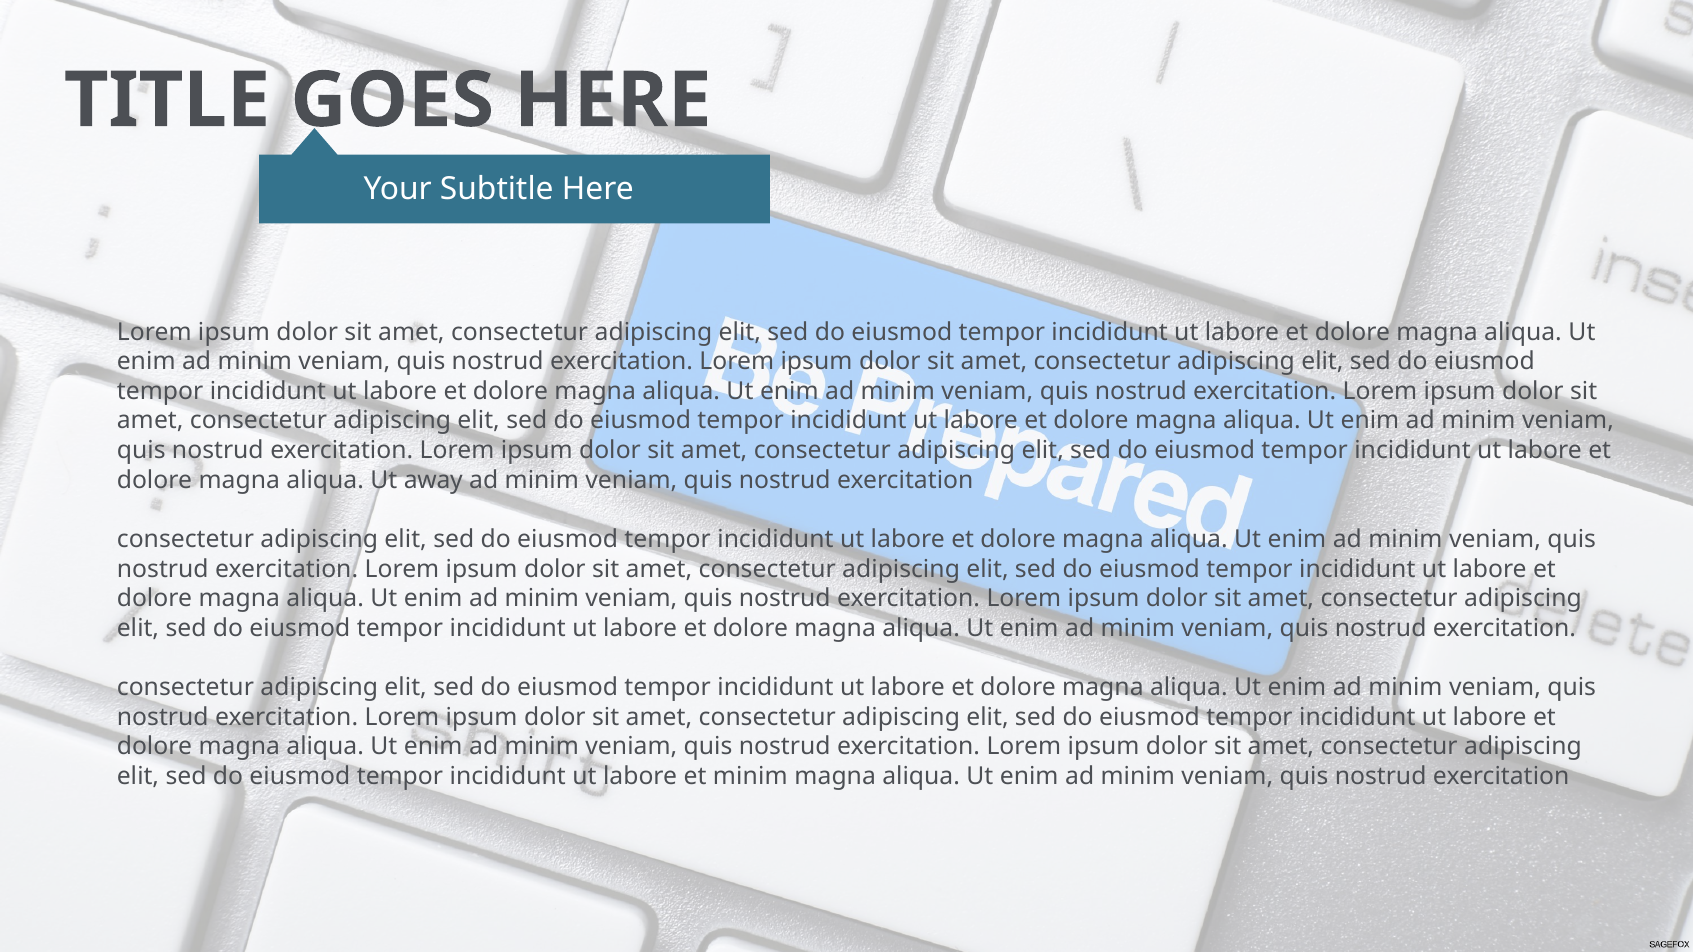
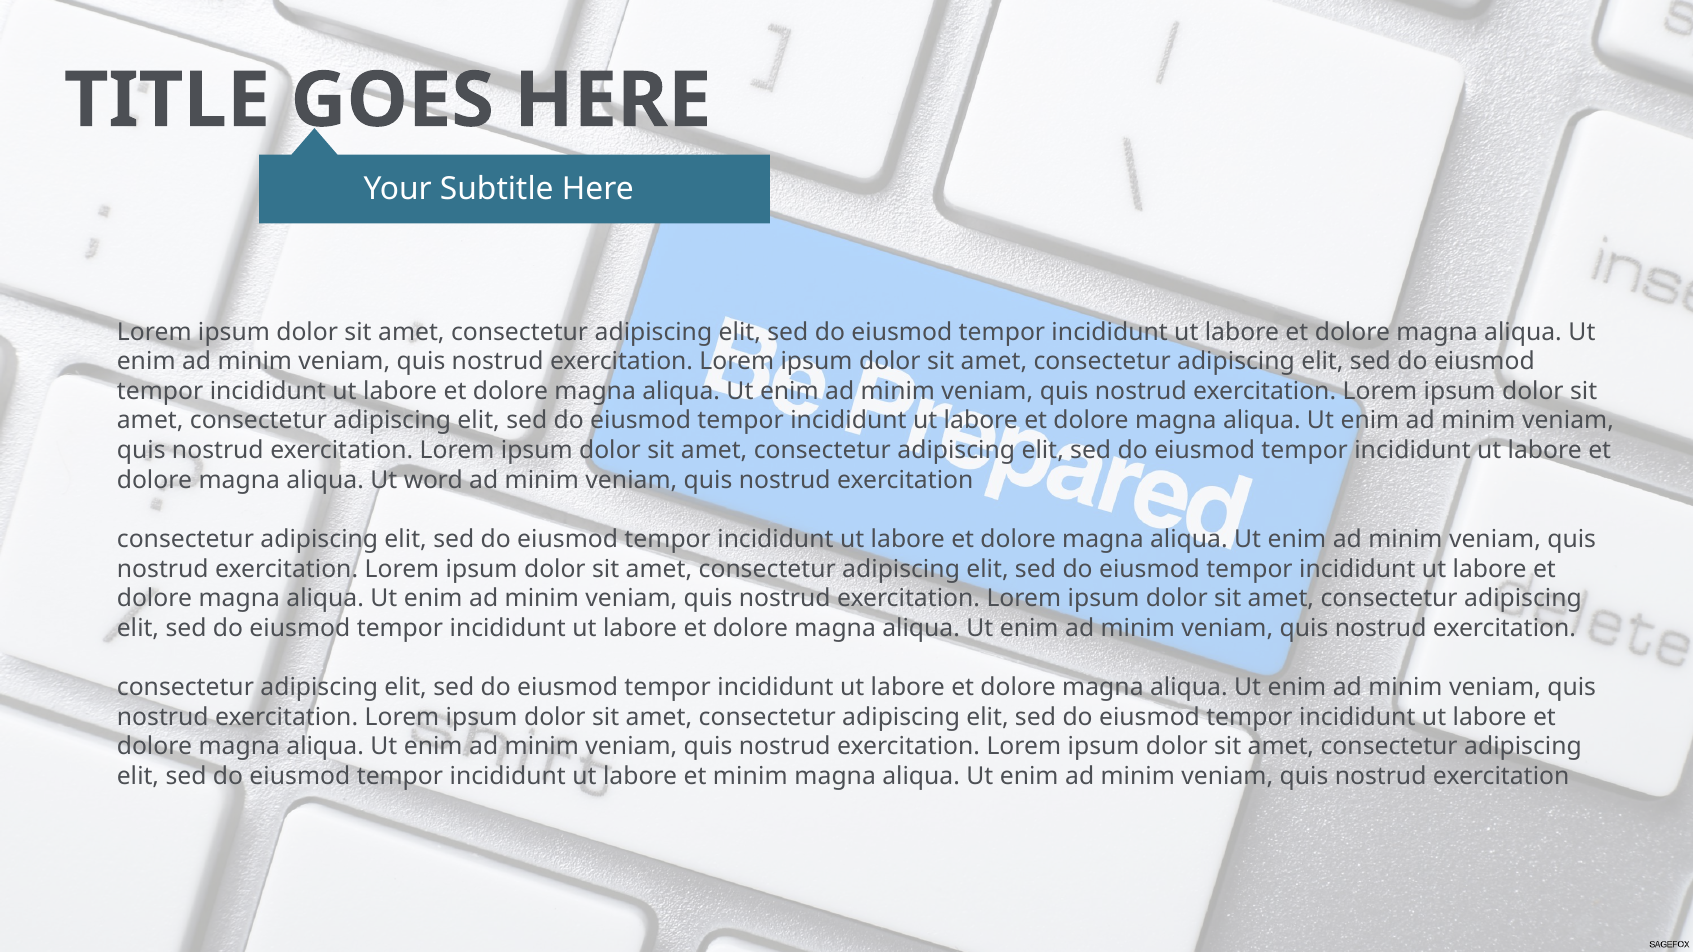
away: away -> word
